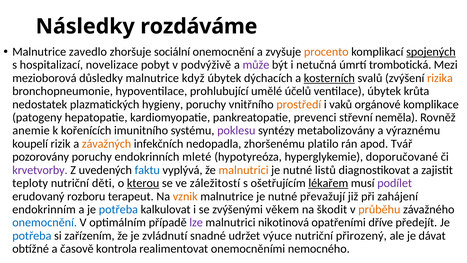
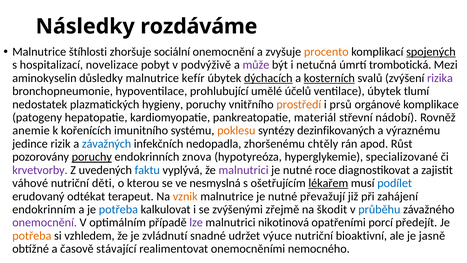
zavedlo: zavedlo -> štíhlosti
mezioborová: mezioborová -> aminokyselin
když: když -> kefír
dýchacích underline: none -> present
rizika colour: orange -> purple
krůta: krůta -> tlumí
vaků: vaků -> prsů
prevenci: prevenci -> materiál
neměla: neměla -> nádobí
poklesu colour: purple -> orange
metabolizovány: metabolizovány -> dezinfikovaných
koupelí: koupelí -> jedince
závažných colour: orange -> blue
platilo: platilo -> chtěly
Tvář: Tvář -> Růst
poruchy at (92, 157) underline: none -> present
mleté: mleté -> znova
doporučované: doporučované -> specializované
malnutrici at (244, 170) colour: orange -> purple
listů: listů -> roce
teploty: teploty -> váhové
kterou underline: present -> none
záležitostí: záležitostí -> nesmyslná
podílet colour: purple -> blue
rozboru: rozboru -> odtékat
věkem: věkem -> zřejmě
průběhu colour: orange -> blue
onemocnění at (45, 222) colour: blue -> purple
dříve: dříve -> porcí
potřeba at (32, 235) colour: blue -> orange
zařízením: zařízením -> vzhledem
přirozený: přirozený -> bioaktivní
dávat: dávat -> jasně
kontrola: kontrola -> stávající
